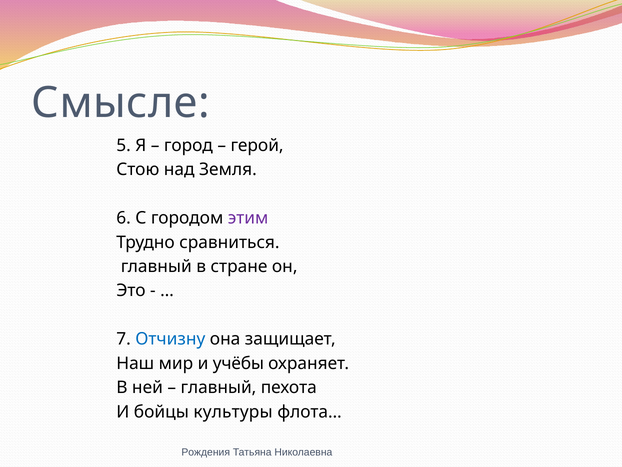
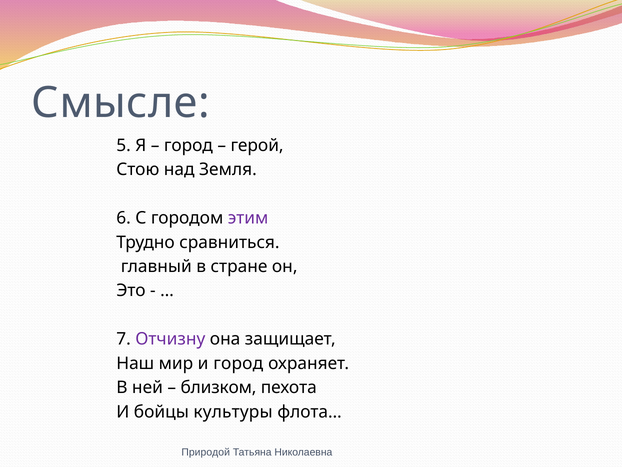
Отчизну colour: blue -> purple
и учёбы: учёбы -> город
главный at (218, 387): главный -> близком
Рождения: Рождения -> Природой
